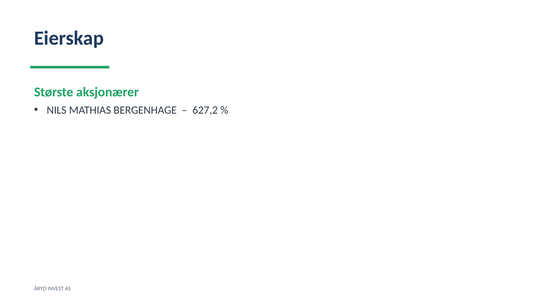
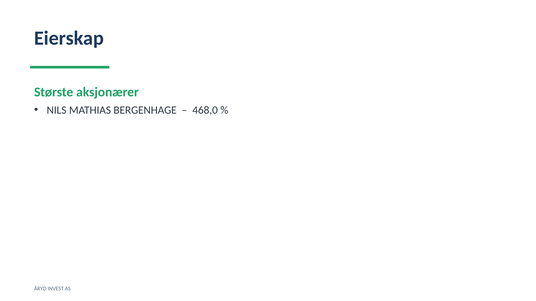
627,2: 627,2 -> 468,0
